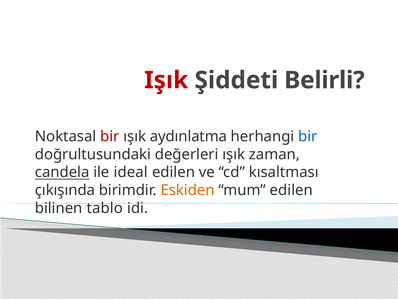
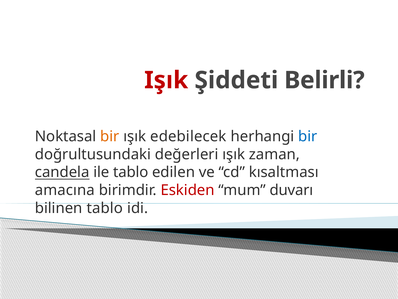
bir at (110, 136) colour: red -> orange
aydınlatma: aydınlatma -> edebilecek
ile ideal: ideal -> tablo
çıkışında: çıkışında -> amacına
Eskiden colour: orange -> red
mum edilen: edilen -> duvarı
